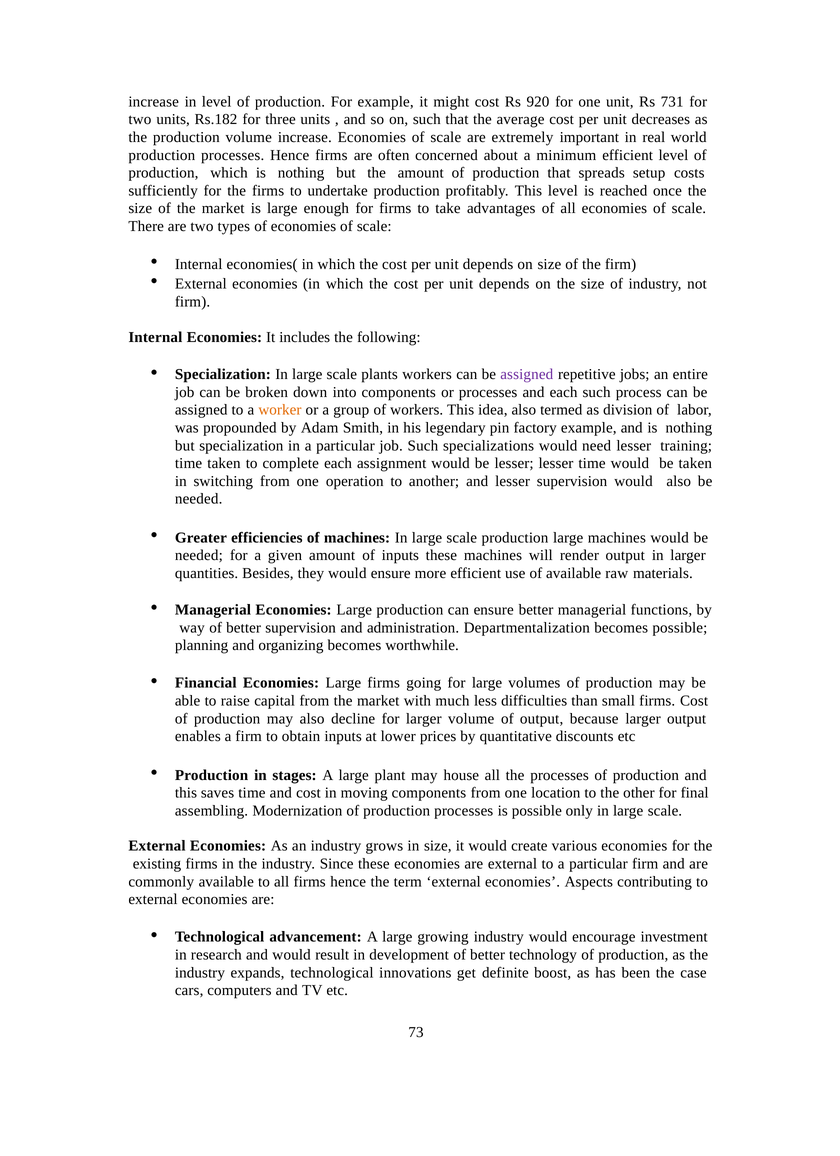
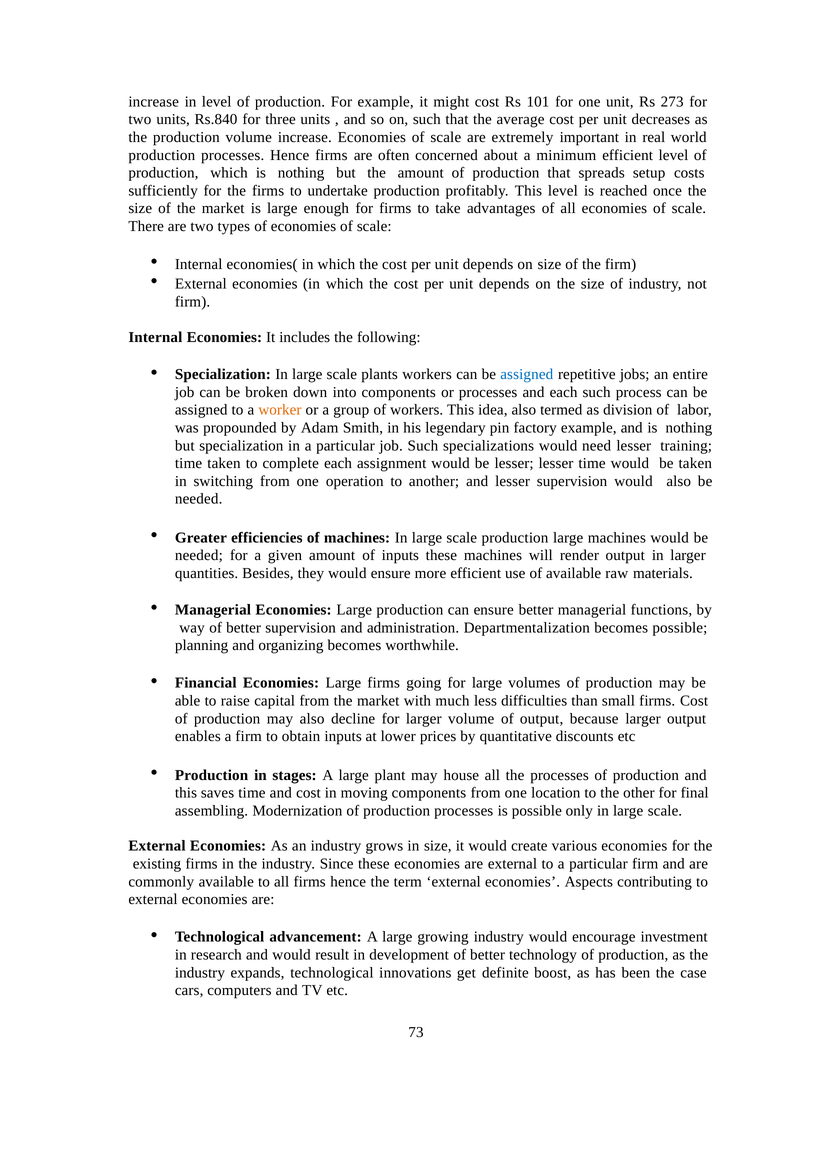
920: 920 -> 101
731: 731 -> 273
Rs.182: Rs.182 -> Rs.840
assigned at (527, 374) colour: purple -> blue
